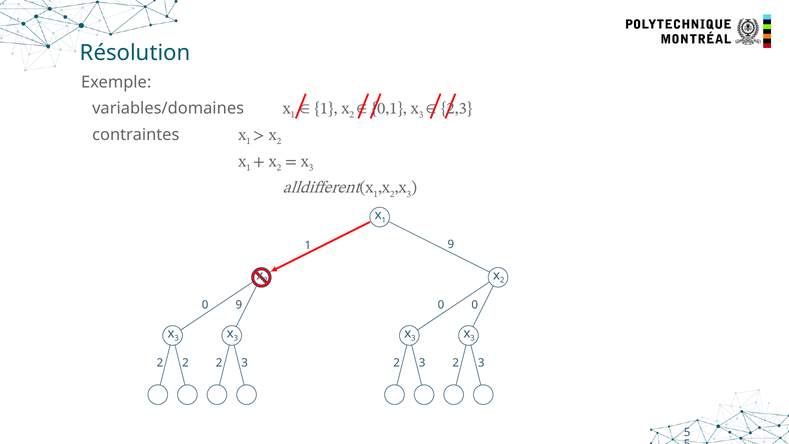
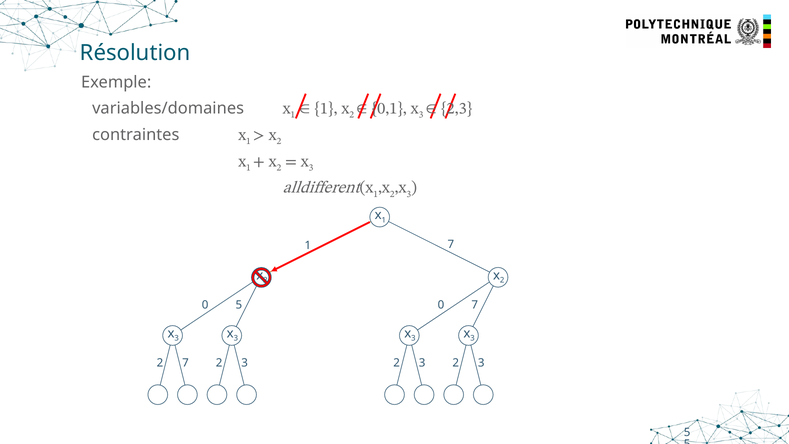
1 9: 9 -> 7
0 9: 9 -> 5
0 0: 0 -> 7
2 2: 2 -> 7
